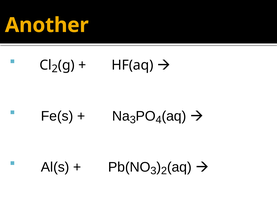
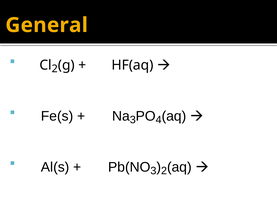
Another: Another -> General
